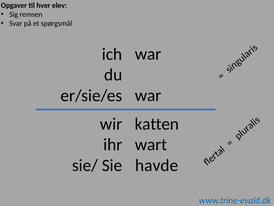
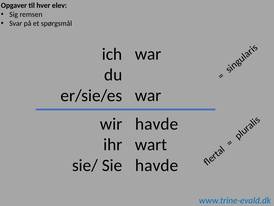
katten at (157, 124): katten -> havde
